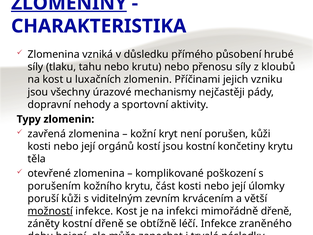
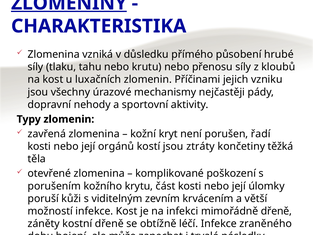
porušen kůži: kůži -> řadí
jsou kostní: kostní -> ztráty
končetiny krytu: krytu -> těžká
možností underline: present -> none
